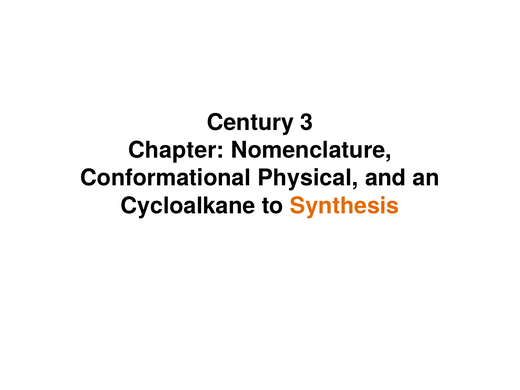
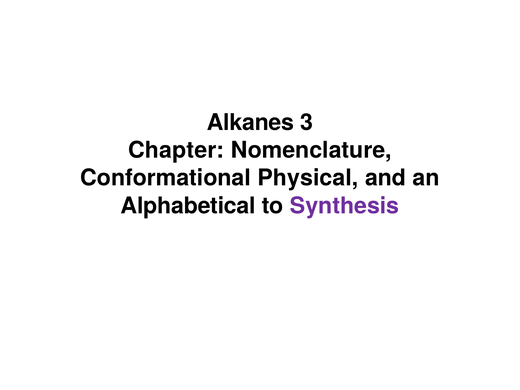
Century: Century -> Alkanes
Cycloalkane: Cycloalkane -> Alphabetical
Synthesis colour: orange -> purple
